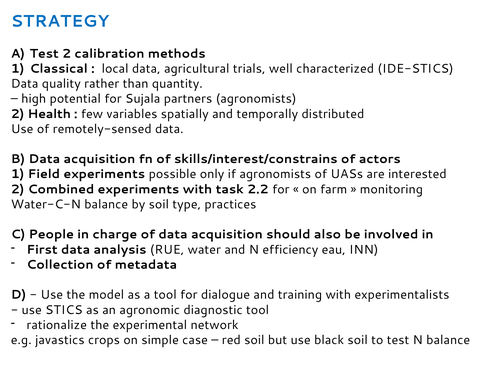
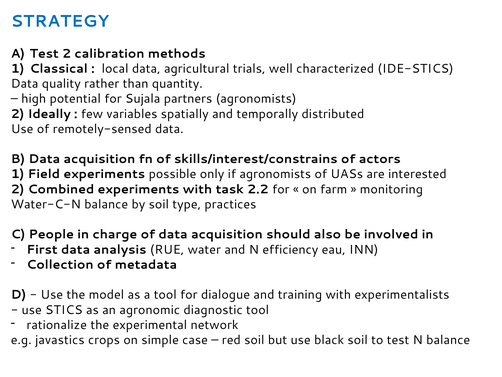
Health: Health -> Ideally
